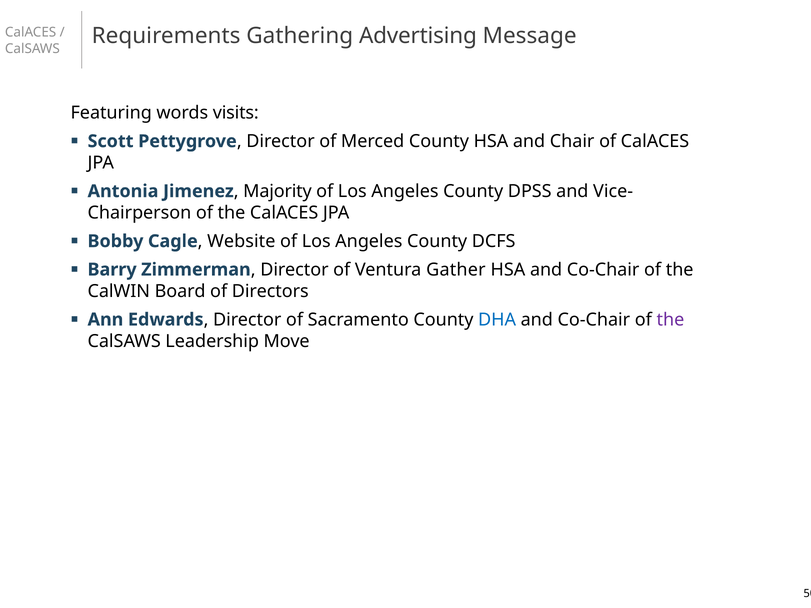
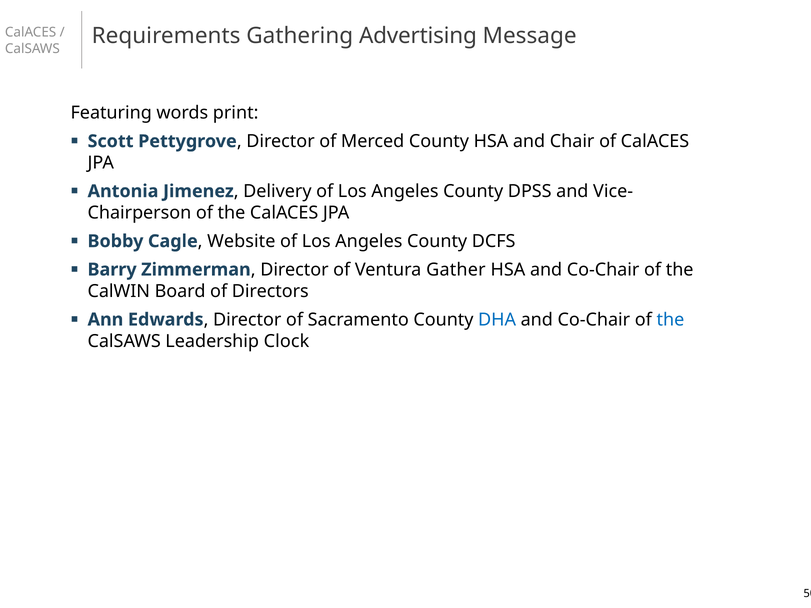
visits: visits -> print
Majority: Majority -> Delivery
the at (670, 320) colour: purple -> blue
Move: Move -> Clock
